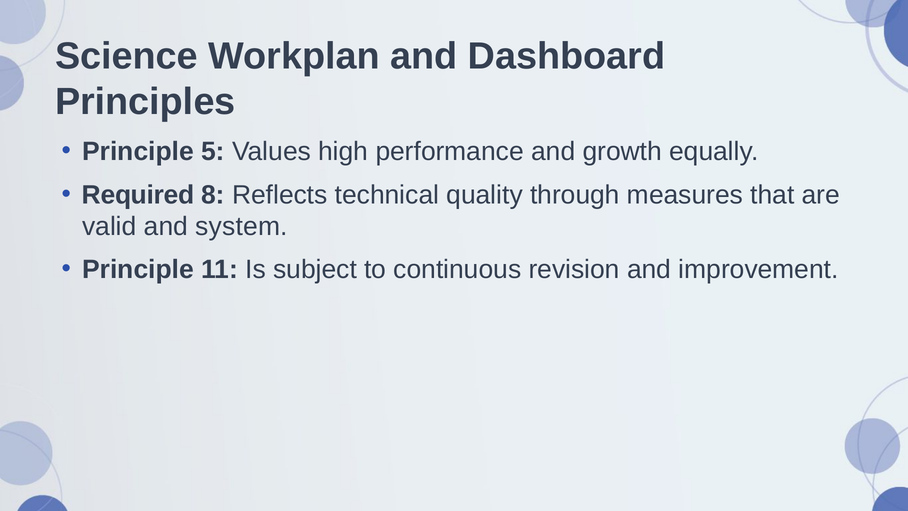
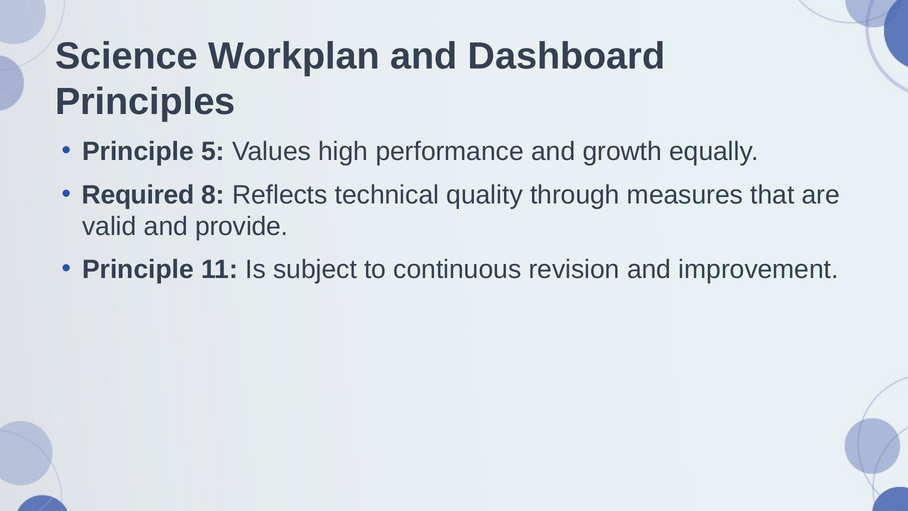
system: system -> provide
